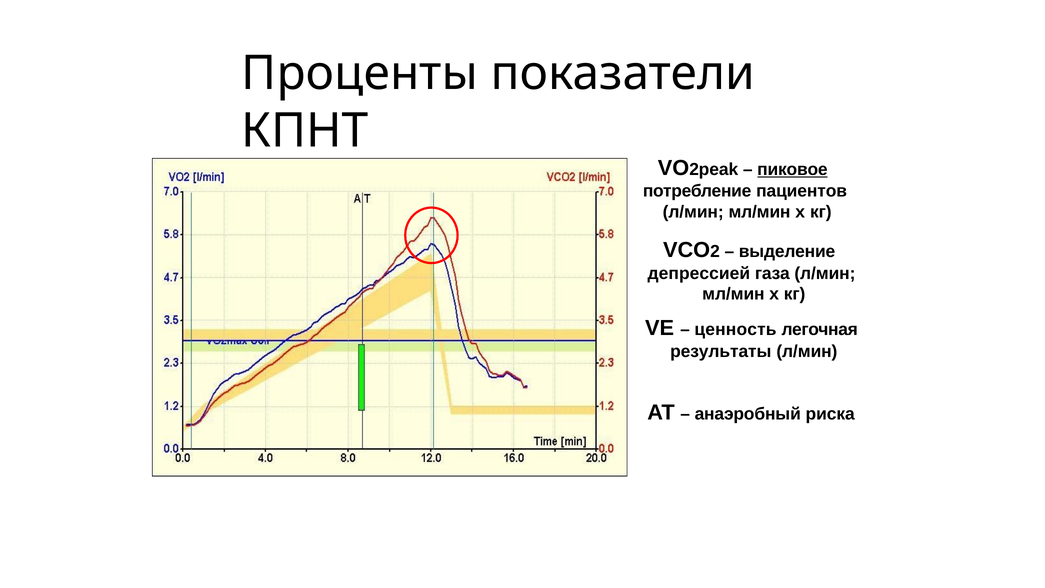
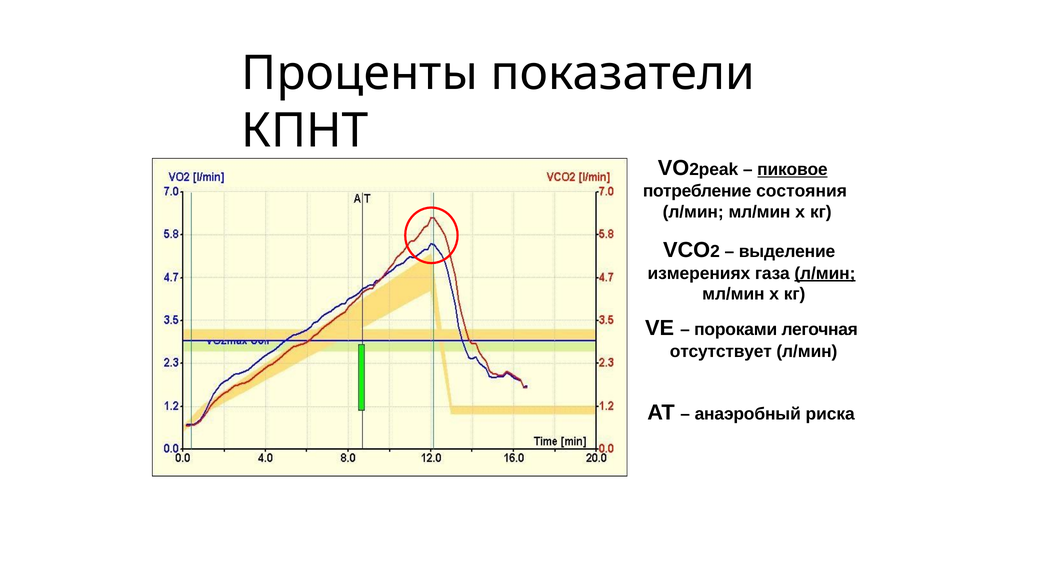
пациентов: пациентов -> состояния
депрессией: депрессией -> измерениях
л/мин at (825, 273) underline: none -> present
ценность: ценность -> пороками
результаты: результаты -> отсутствует
